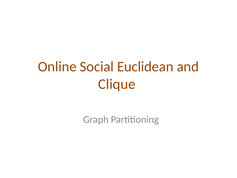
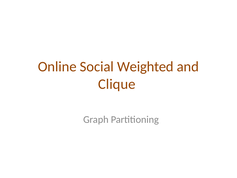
Euclidean: Euclidean -> Weighted
